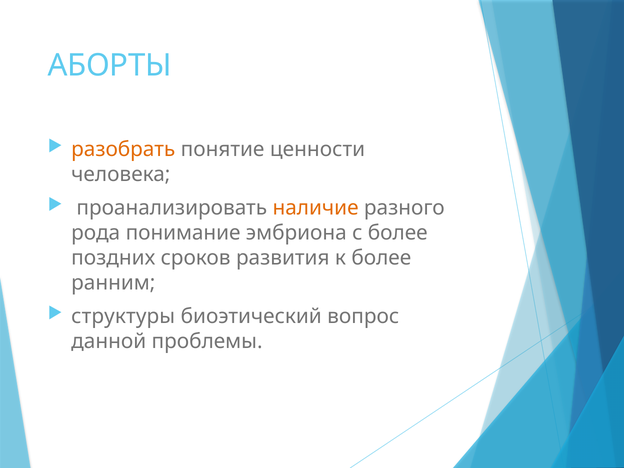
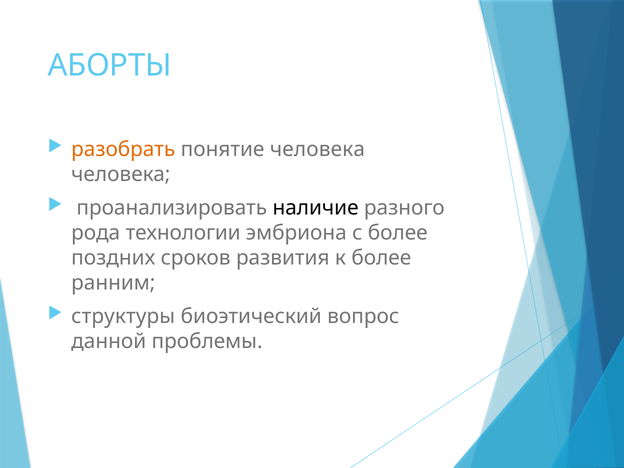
понятие ценности: ценности -> человека
наличие colour: orange -> black
понимание: понимание -> технологии
